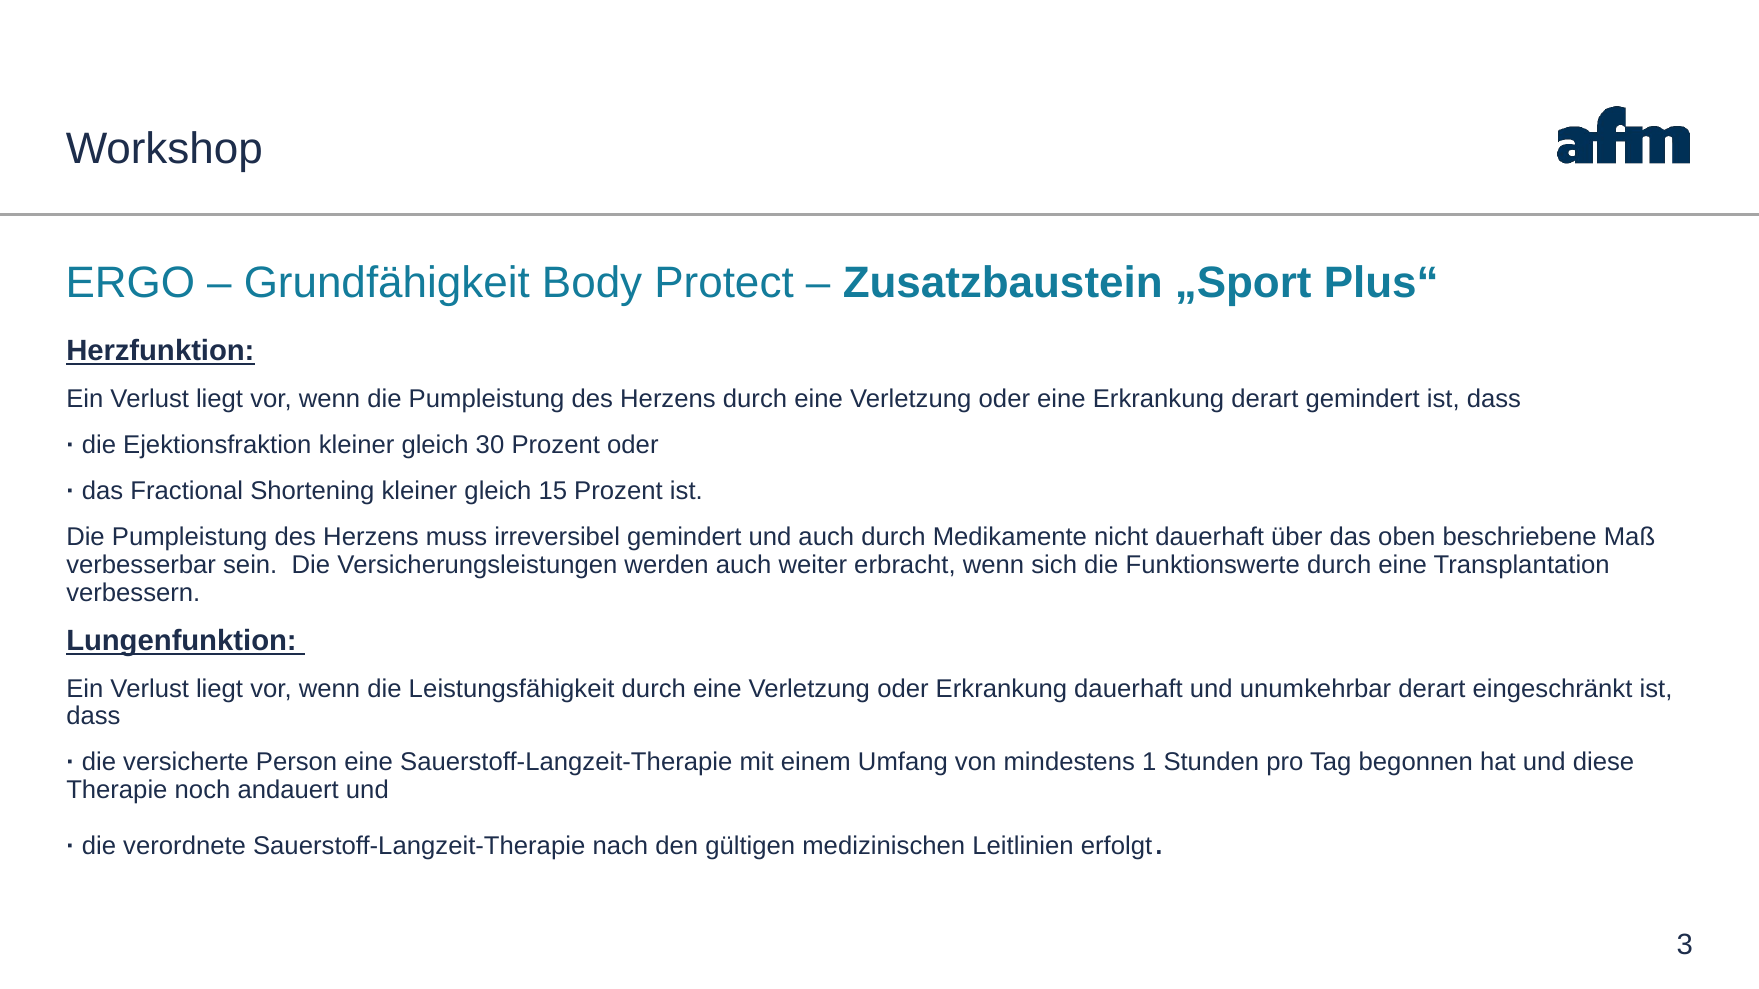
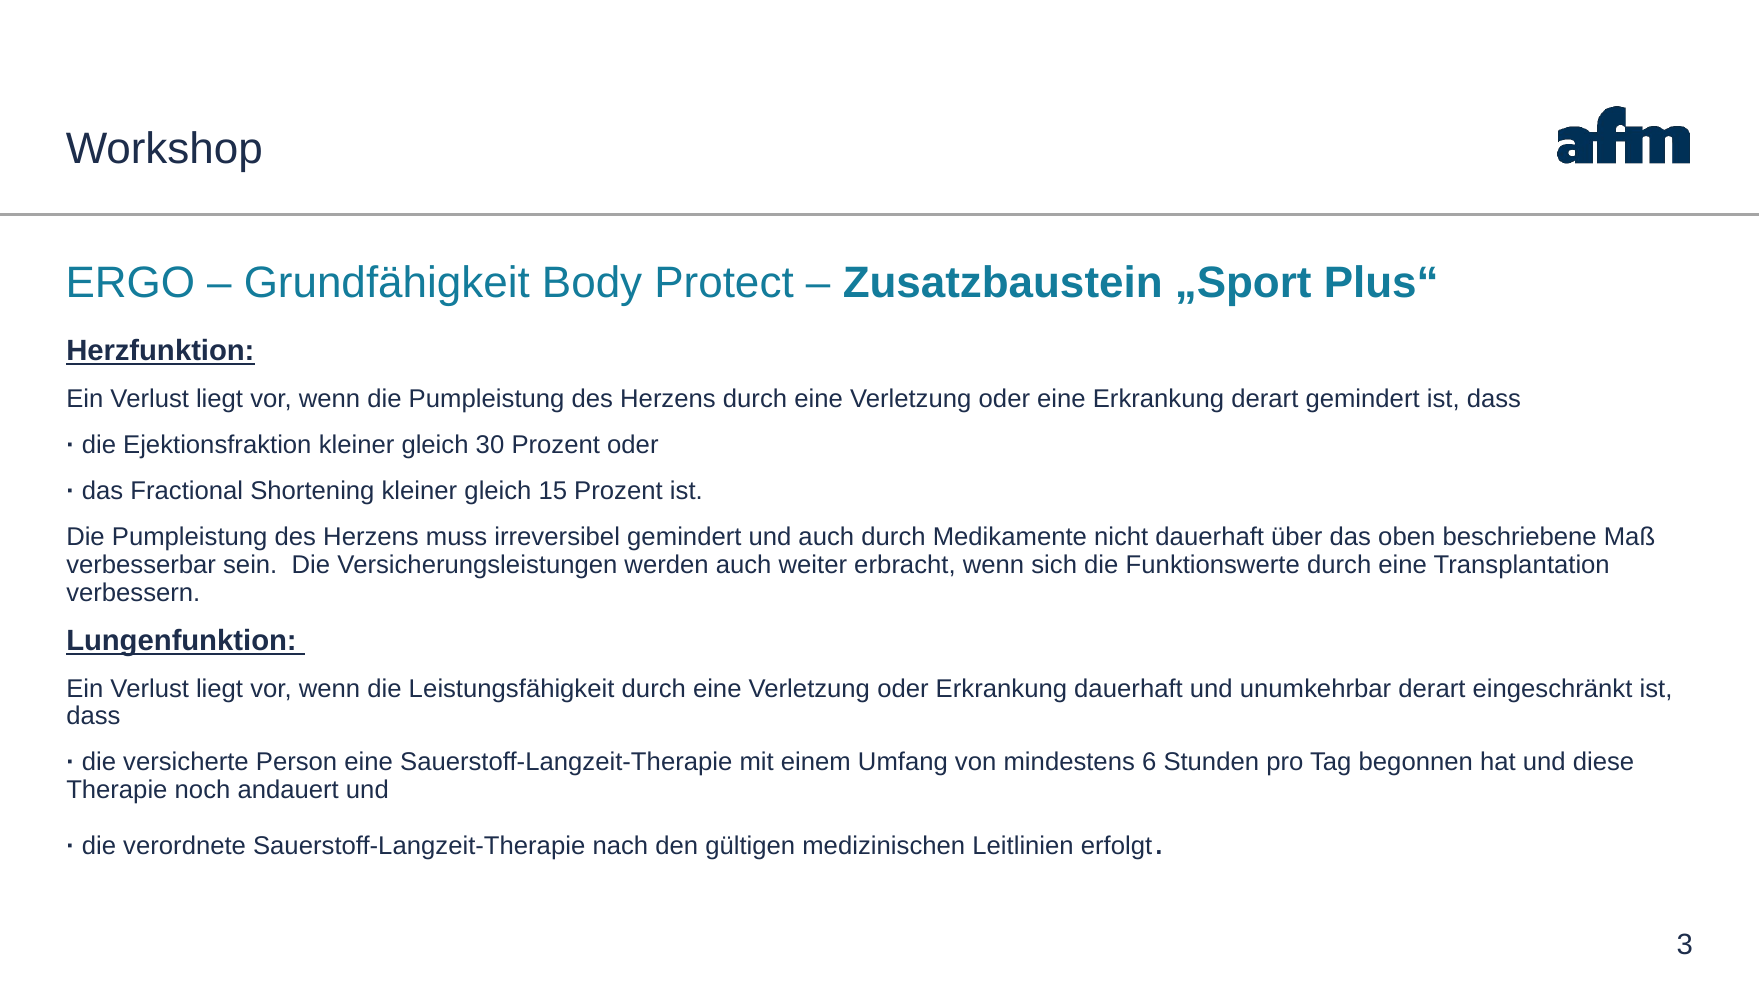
1: 1 -> 6
